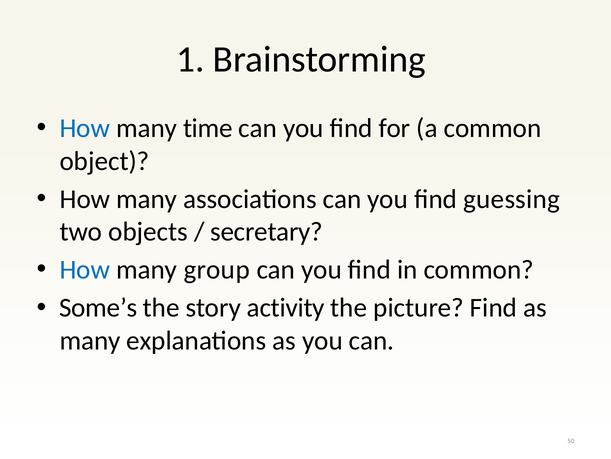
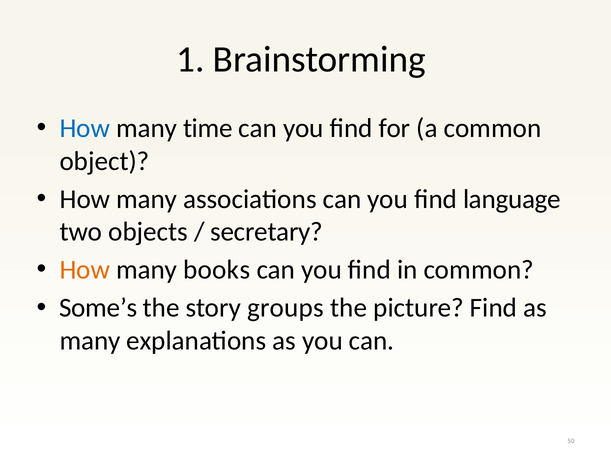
guessing: guessing -> language
How at (85, 269) colour: blue -> orange
group: group -> books
activity: activity -> groups
